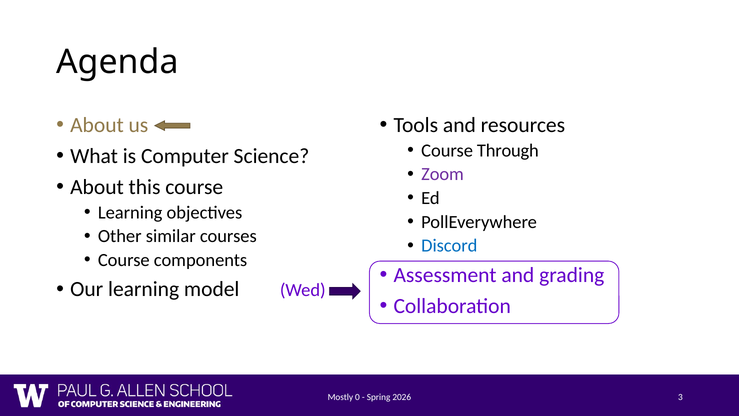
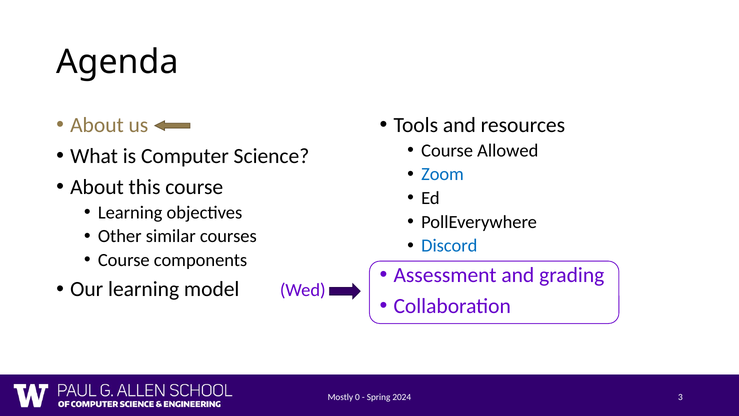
Through: Through -> Allowed
Zoom colour: purple -> blue
2026: 2026 -> 2024
